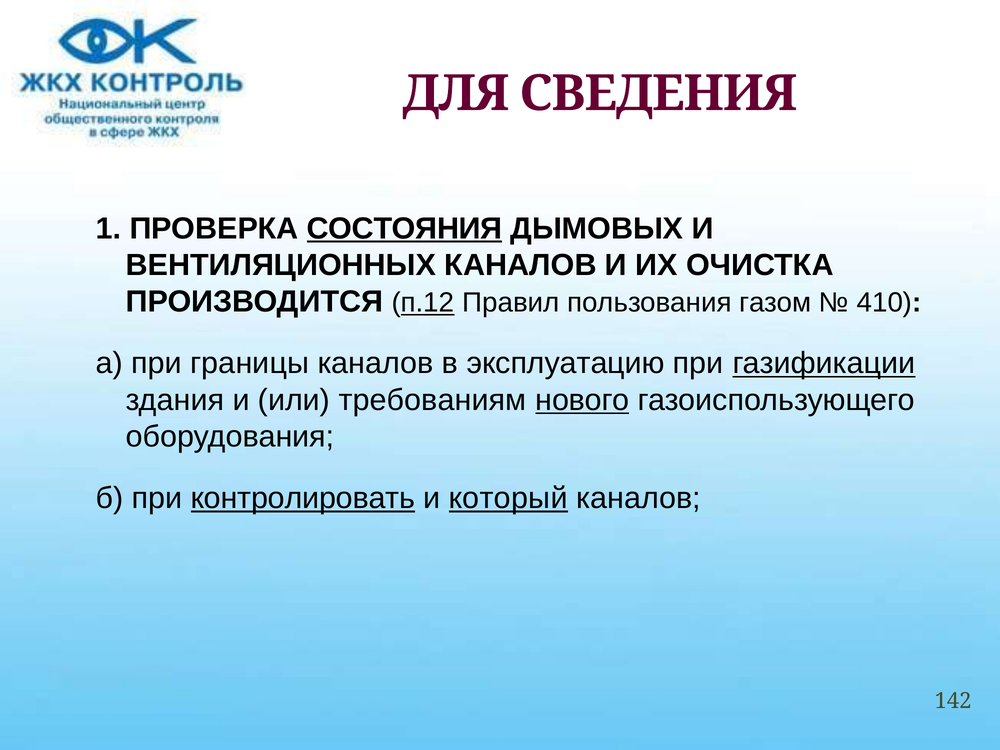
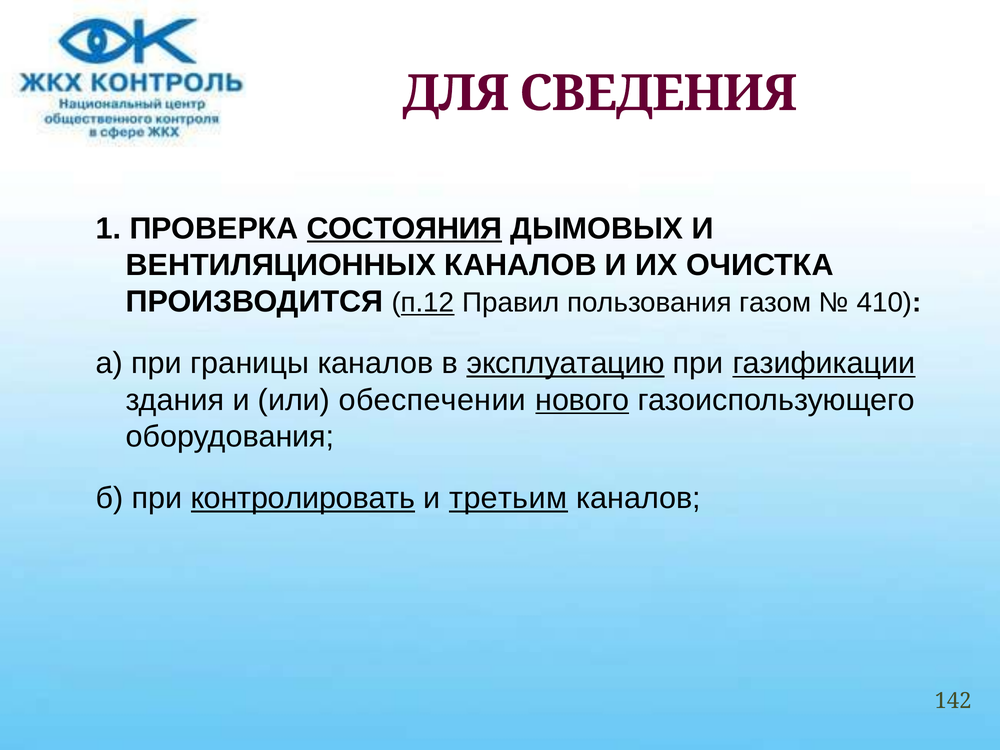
эксплуатацию underline: none -> present
требованиям: требованиям -> обеспечении
который: который -> третьим
